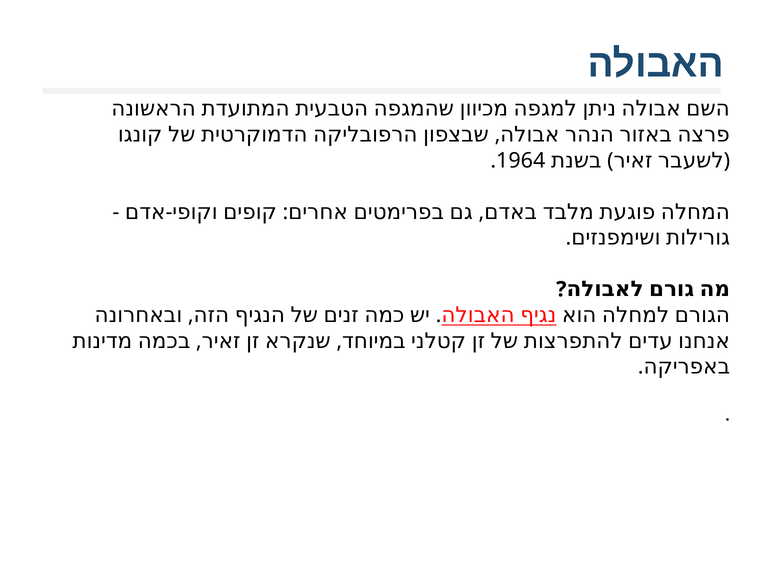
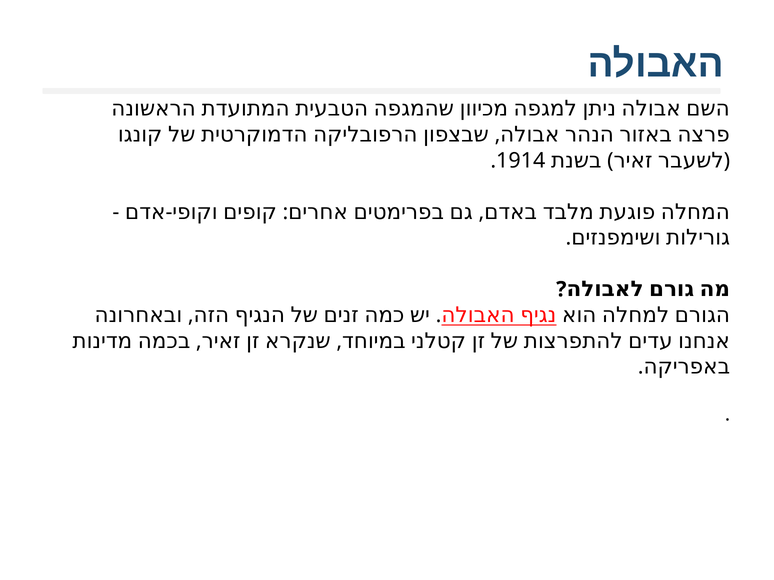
1964: 1964 -> 1914
